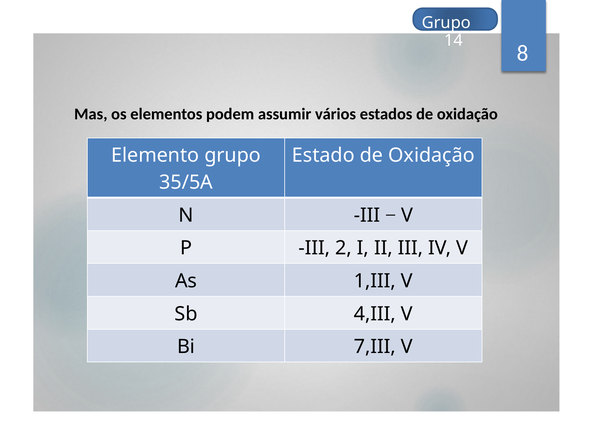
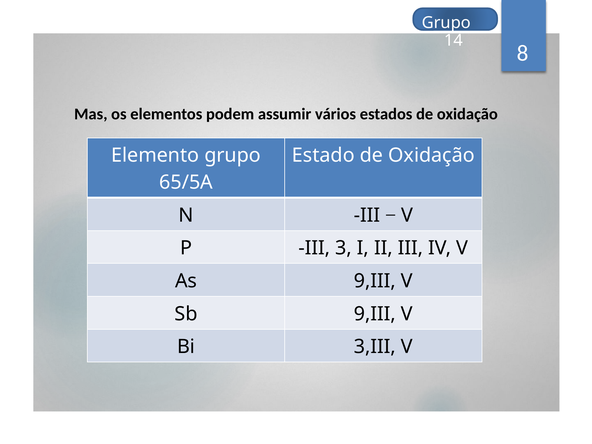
35/5A: 35/5A -> 65/5A
2: 2 -> 3
As 1,III: 1,III -> 9,III
Sb 4,III: 4,III -> 9,III
7,III: 7,III -> 3,III
